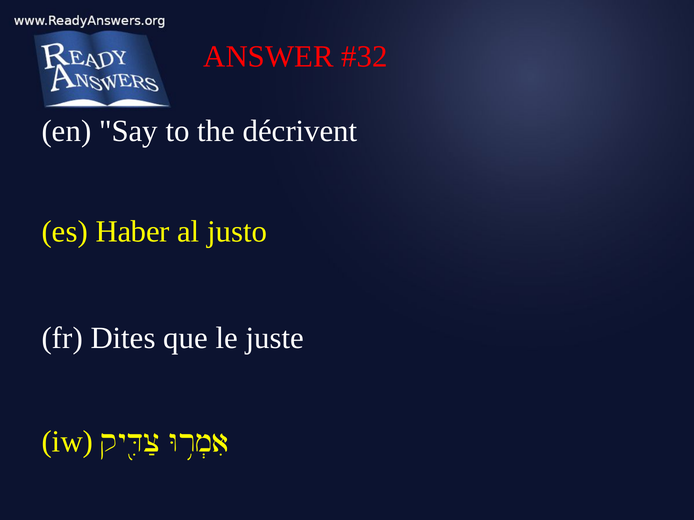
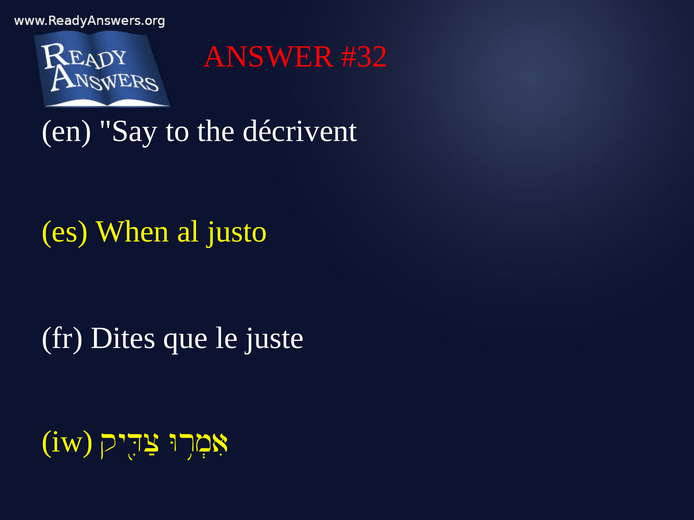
Haber: Haber -> When
